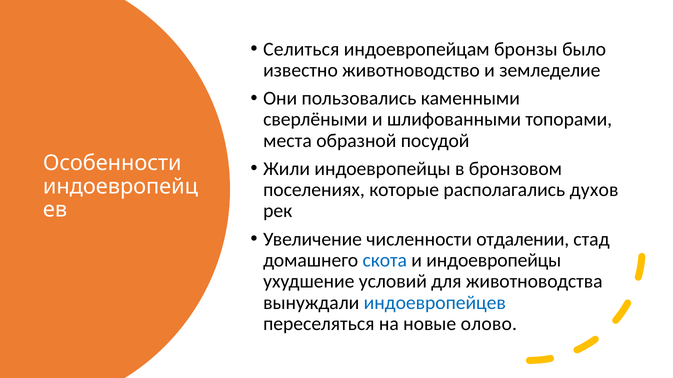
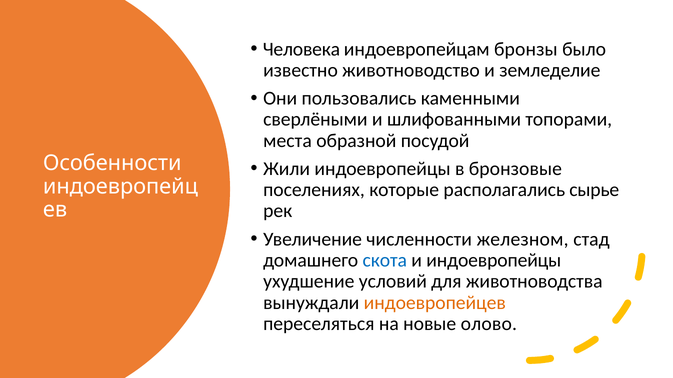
Селиться: Селиться -> Человека
бронзовом: бронзовом -> бронзовые
духов: духов -> сырье
отдалении: отдалении -> железном
индоевропейцев colour: blue -> orange
